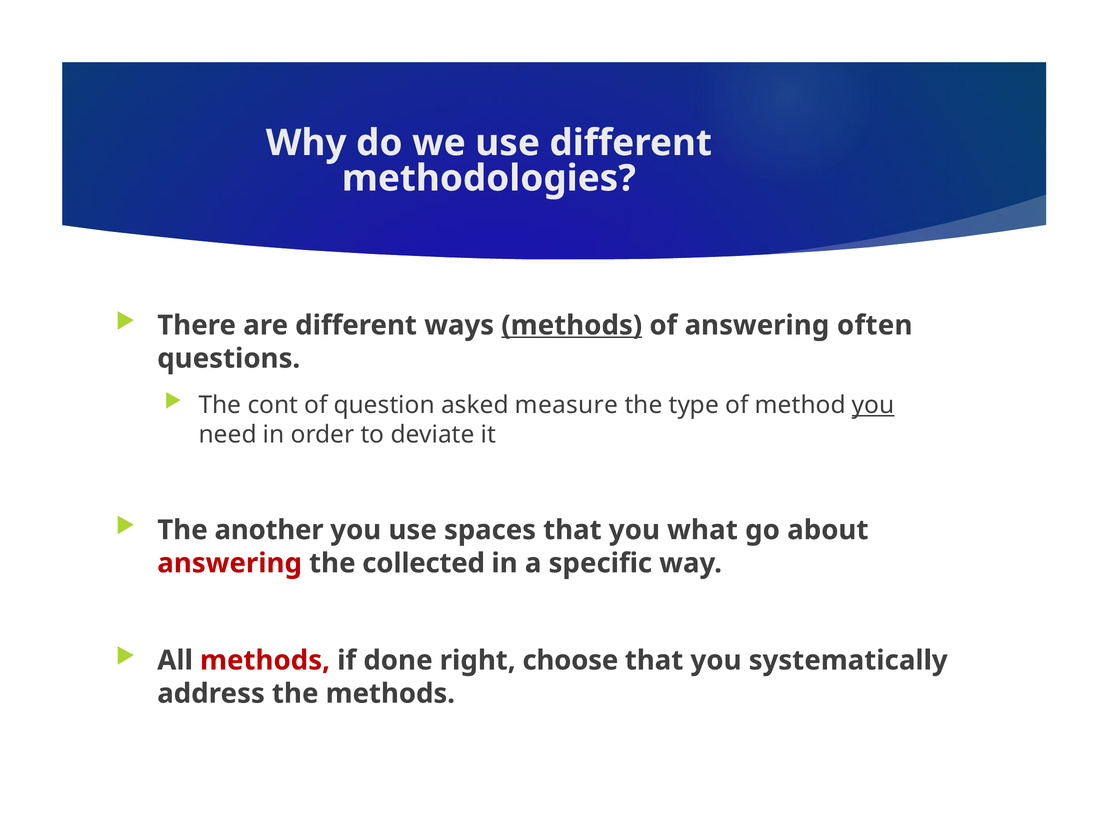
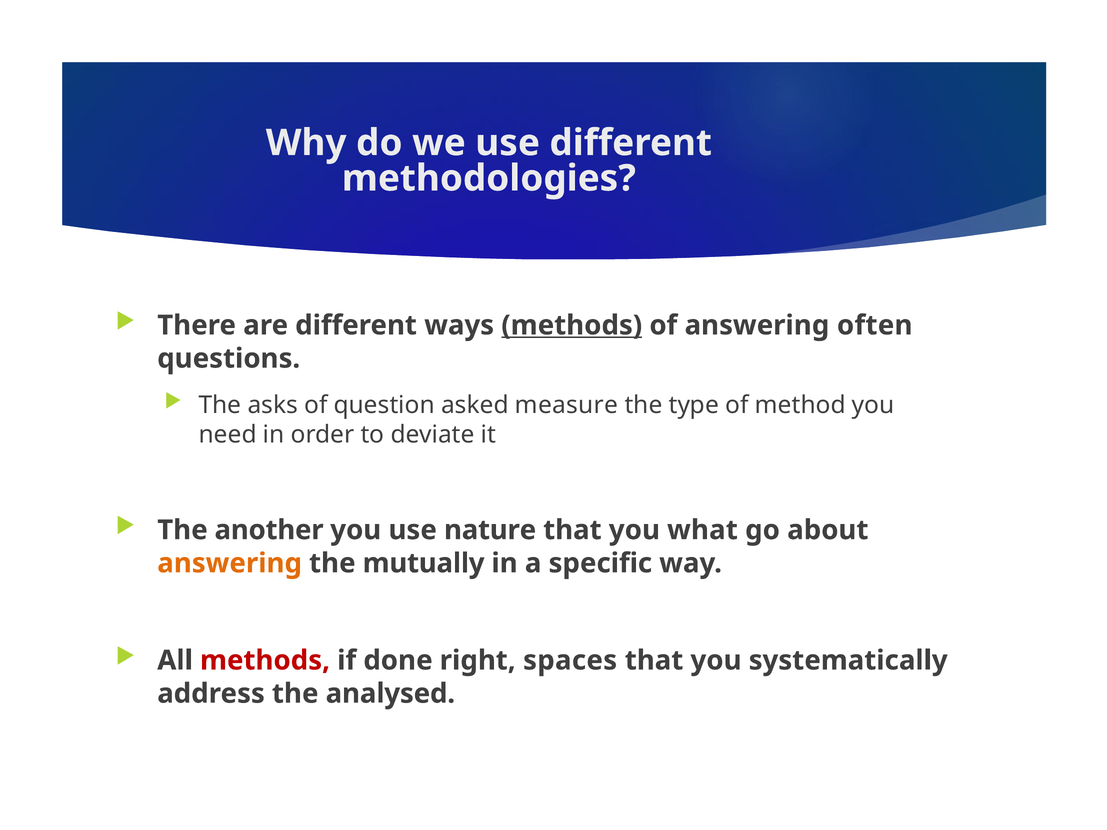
cont: cont -> asks
you at (873, 405) underline: present -> none
spaces: spaces -> nature
answering at (230, 563) colour: red -> orange
collected: collected -> mutually
choose: choose -> spaces
the methods: methods -> analysed
